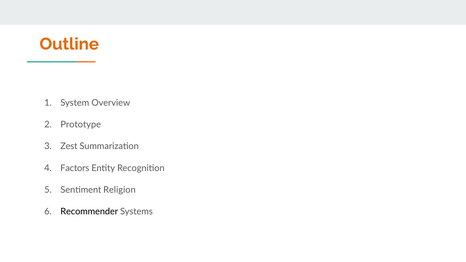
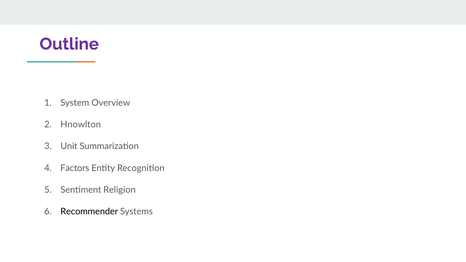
Outline colour: orange -> purple
Prototype: Prototype -> Hnowlton
Zest: Zest -> Unit
